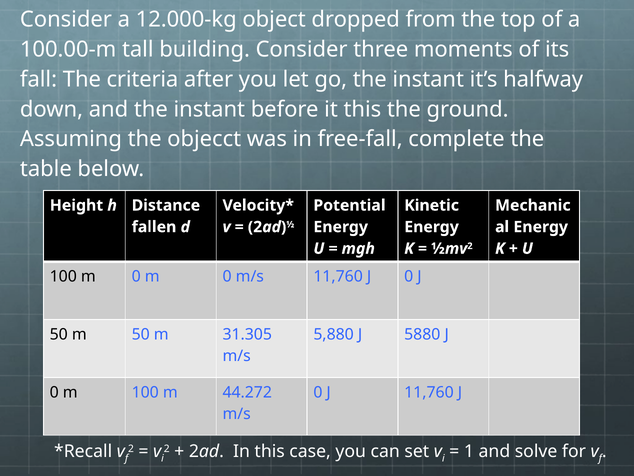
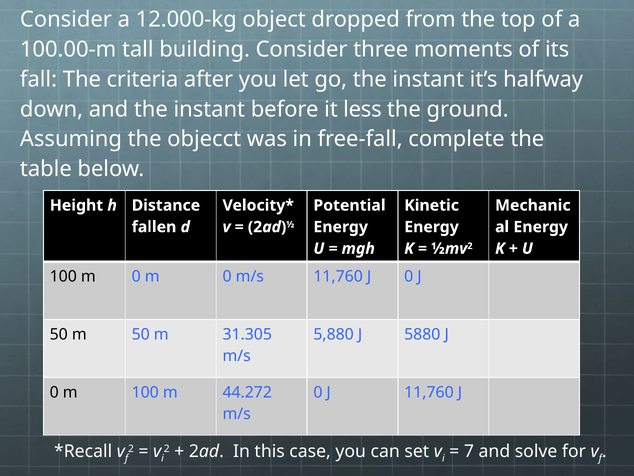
it this: this -> less
1: 1 -> 7
